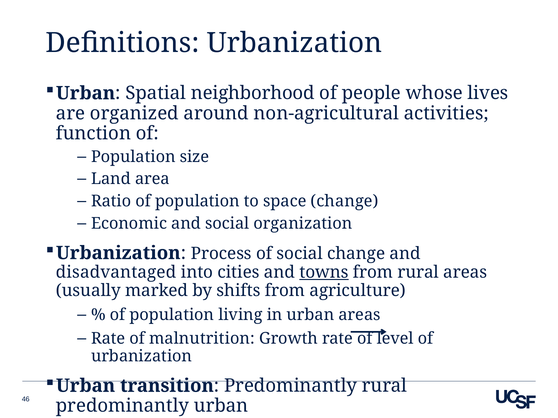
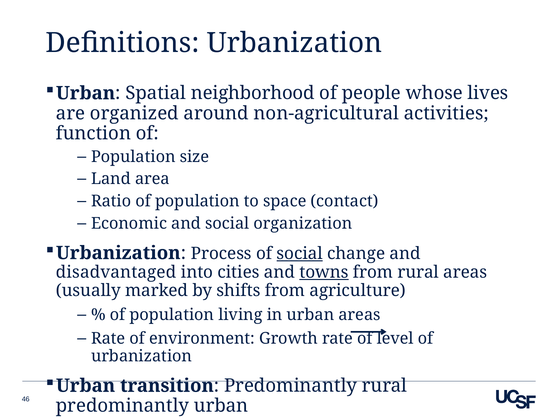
space change: change -> contact
social at (300, 254) underline: none -> present
malnutrition: malnutrition -> environment
